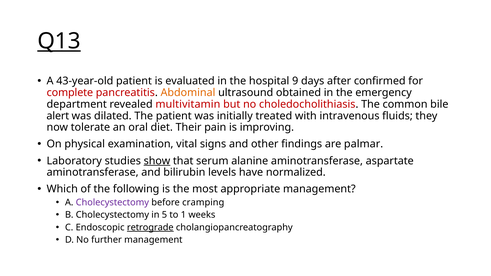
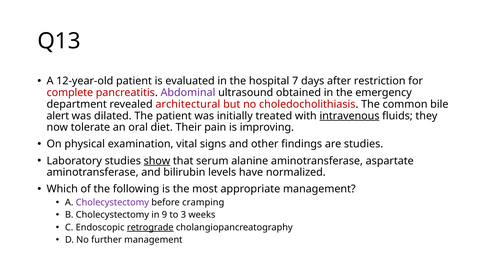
Q13 underline: present -> none
43-year-old: 43-year-old -> 12-year-old
9: 9 -> 7
confirmed: confirmed -> restriction
Abdominal colour: orange -> purple
multivitamin: multivitamin -> architectural
intravenous underline: none -> present
are palmar: palmar -> studies
5: 5 -> 9
1: 1 -> 3
